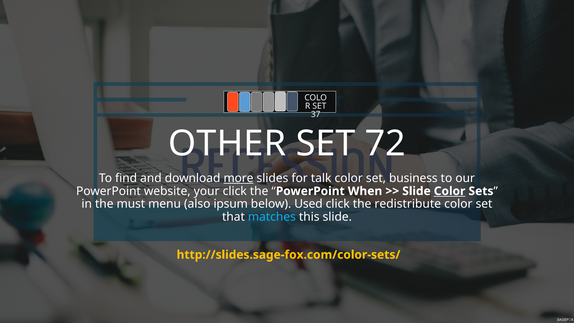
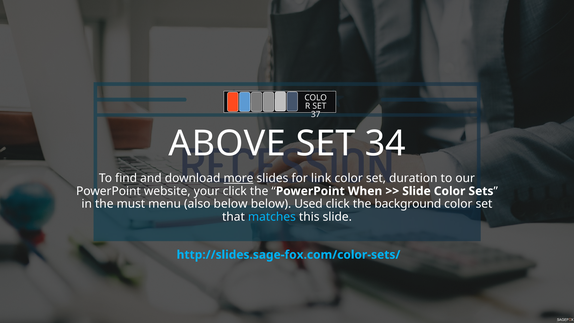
OTHER: OTHER -> ABOVE
72: 72 -> 34
talk: talk -> link
business: business -> duration
Color at (450, 191) underline: present -> none
also ipsum: ipsum -> below
redistribute: redistribute -> background
http://slides.sage-fox.com/color-sets/ colour: yellow -> light blue
